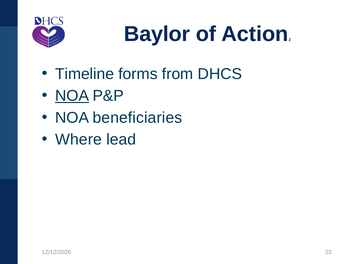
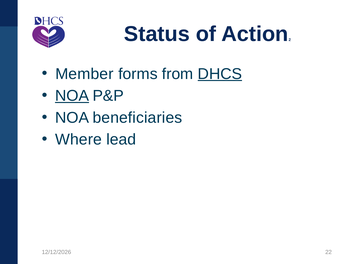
Baylor: Baylor -> Status
Timeline: Timeline -> Member
DHCS underline: none -> present
